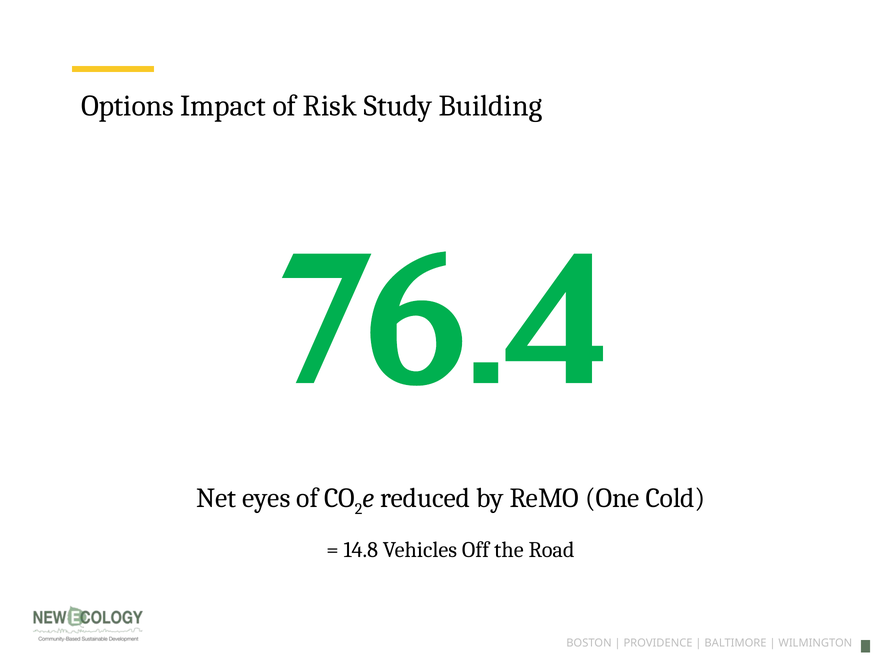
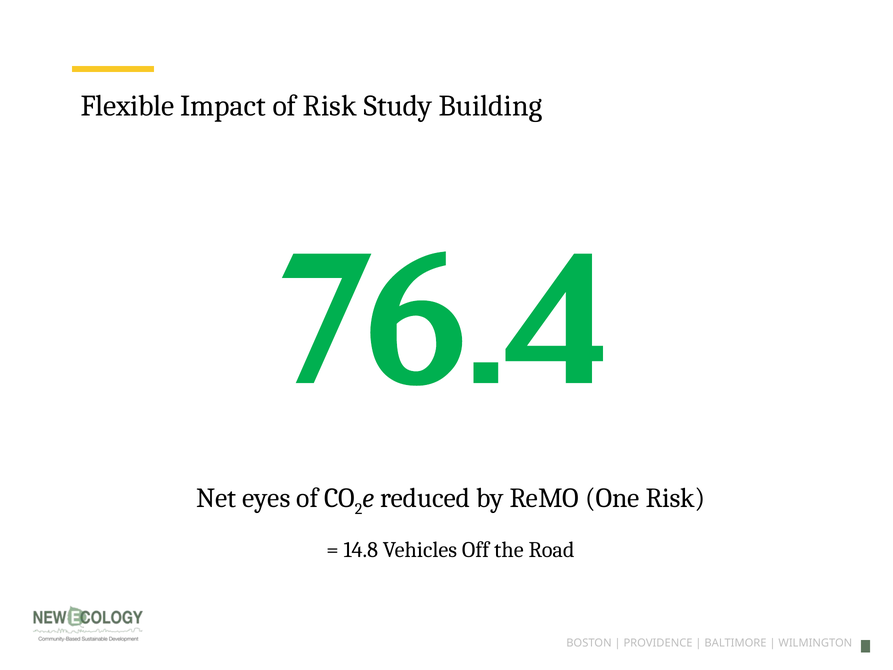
Options: Options -> Flexible
One Cold: Cold -> Risk
